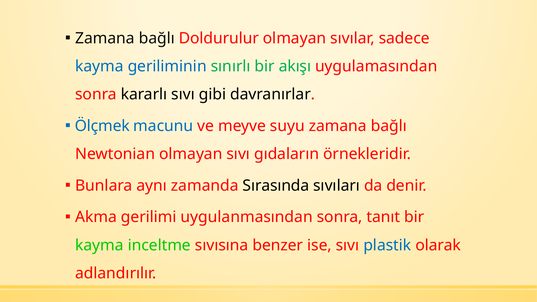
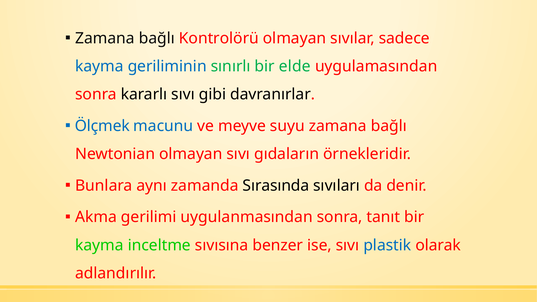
Doldurulur: Doldurulur -> Kontrolörü
akışı: akışı -> elde
